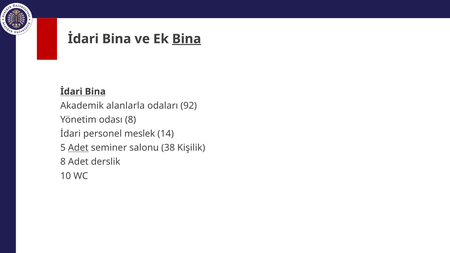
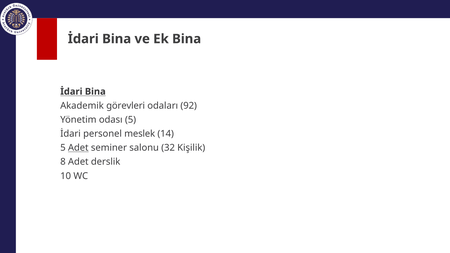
Bina at (187, 39) underline: present -> none
alanlarla: alanlarla -> görevleri
odası 8: 8 -> 5
38: 38 -> 32
